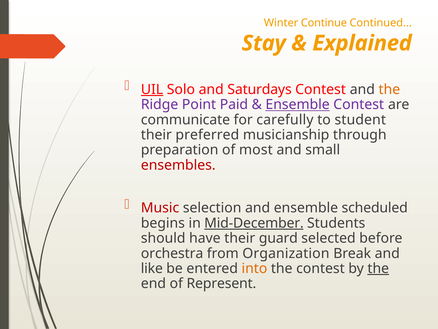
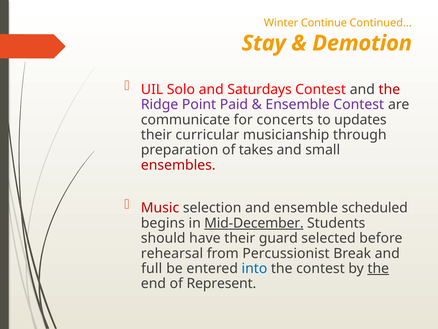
Explained: Explained -> Demotion
UIL underline: present -> none
the at (389, 89) colour: orange -> red
Ensemble at (298, 104) underline: present -> none
carefully: carefully -> concerts
student: student -> updates
preferred: preferred -> curricular
most: most -> takes
orchestra: orchestra -> rehearsal
Organization: Organization -> Percussionist
like: like -> full
into colour: orange -> blue
